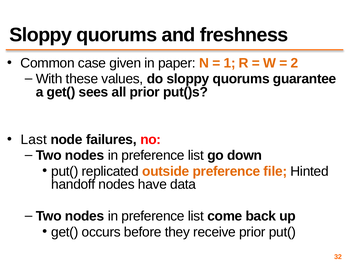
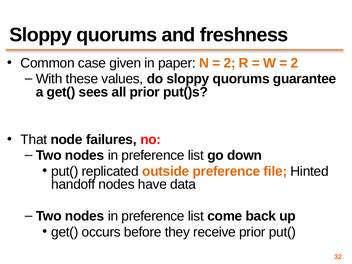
1 at (230, 63): 1 -> 2
Last: Last -> That
